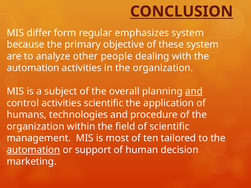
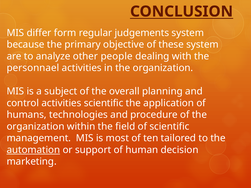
emphasizes: emphasizes -> judgements
automation at (33, 68): automation -> personnael
and at (194, 91) underline: present -> none
